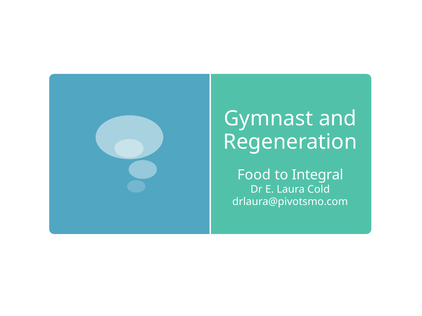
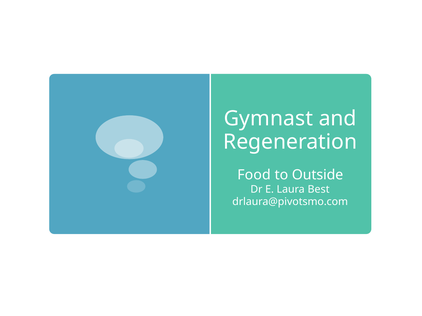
Integral: Integral -> Outside
Cold: Cold -> Best
